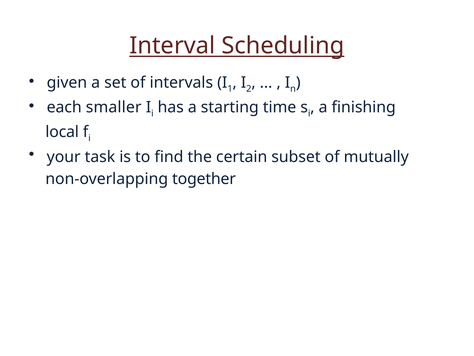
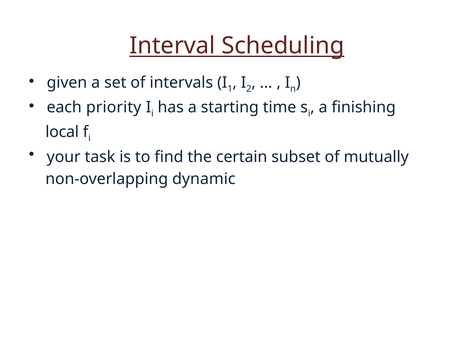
smaller: smaller -> priority
together: together -> dynamic
